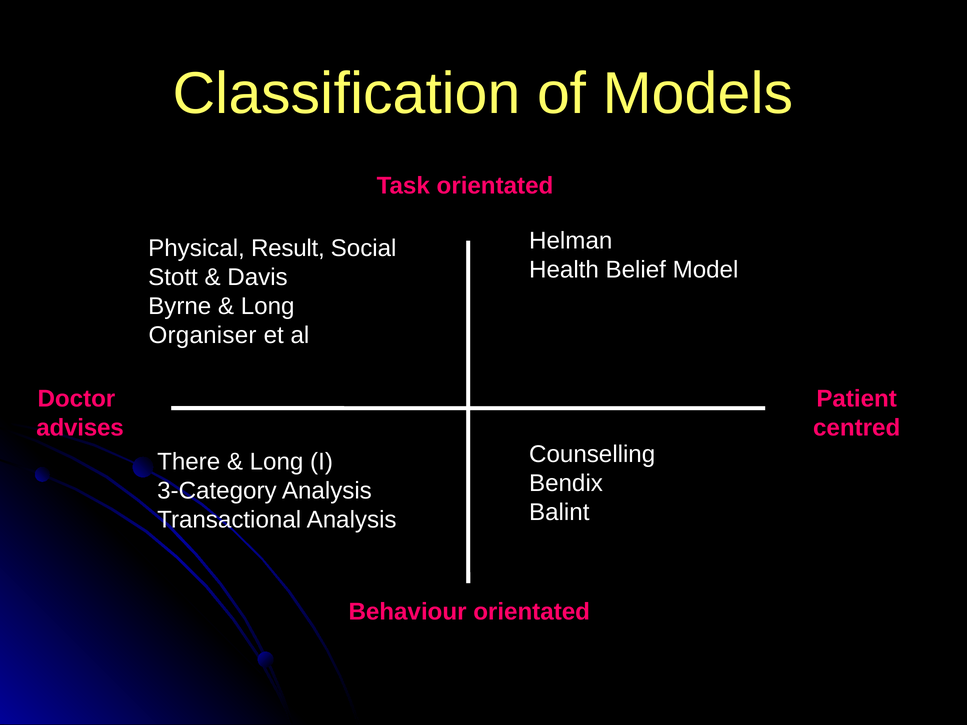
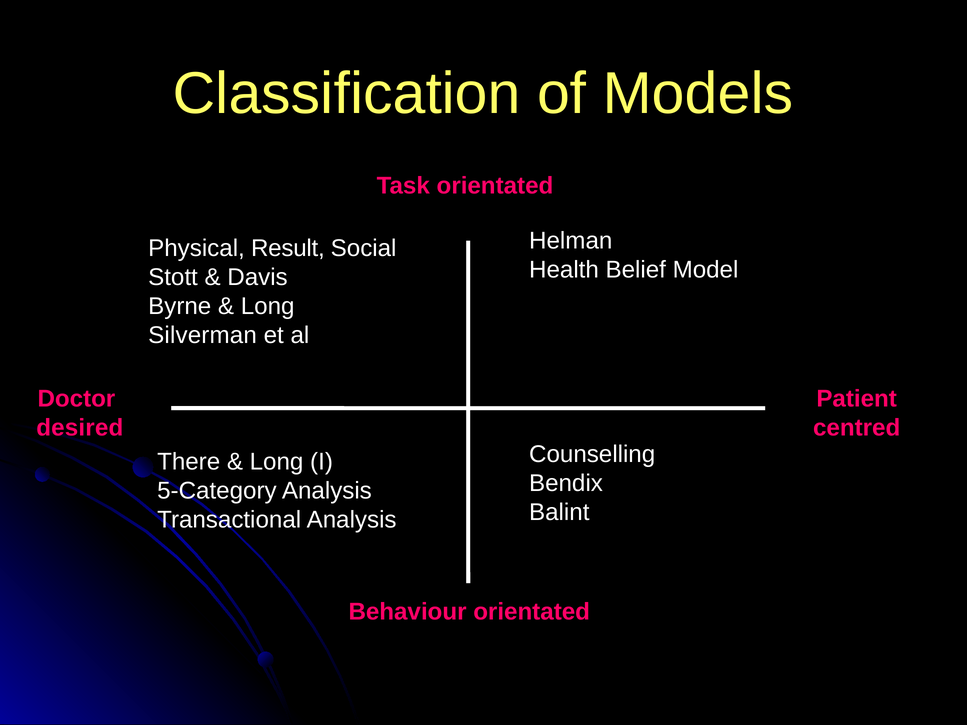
Organiser: Organiser -> Silverman
advises: advises -> desired
3-Category: 3-Category -> 5-Category
